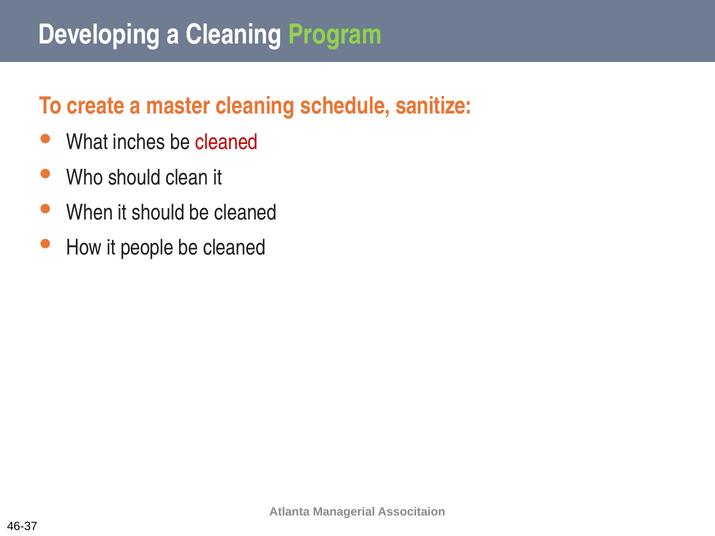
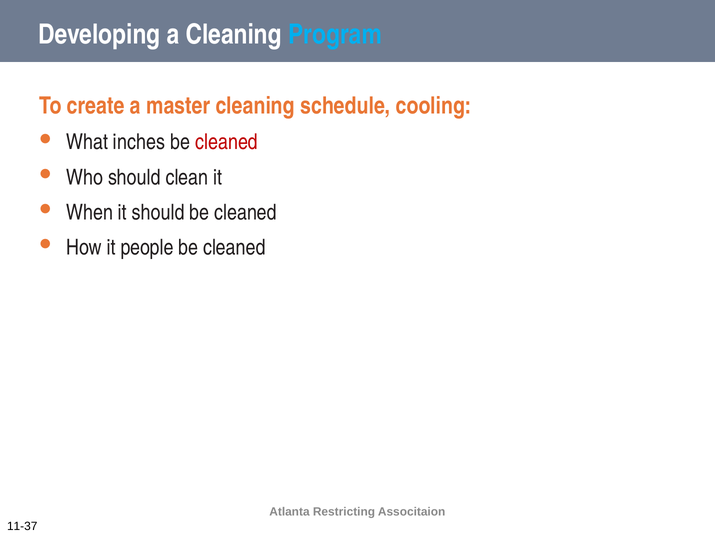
Program colour: light green -> light blue
sanitize: sanitize -> cooling
Managerial: Managerial -> Restricting
46-37: 46-37 -> 11-37
